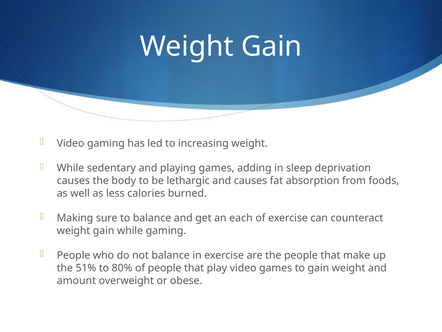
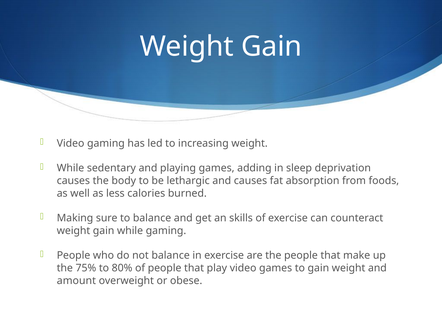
each: each -> skills
51%: 51% -> 75%
